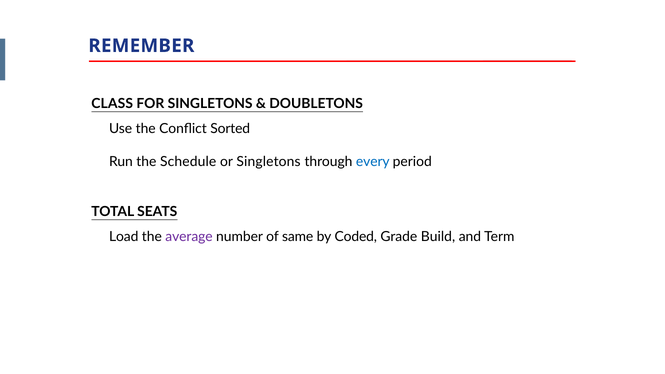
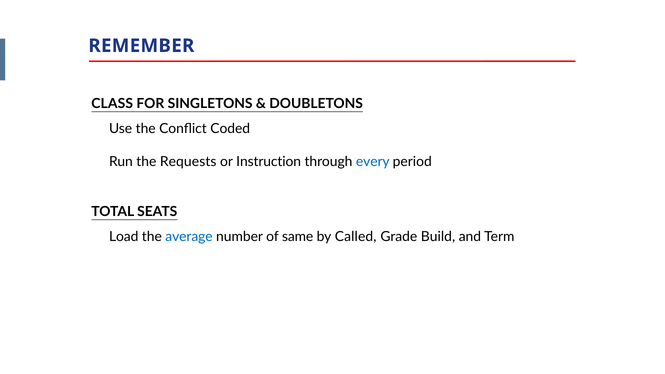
Sorted: Sorted -> Coded
Schedule: Schedule -> Requests
or Singletons: Singletons -> Instruction
average colour: purple -> blue
Coded: Coded -> Called
